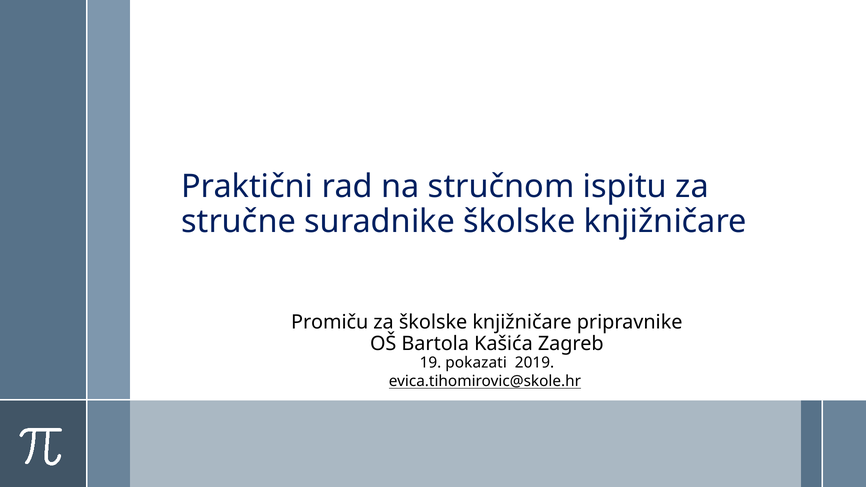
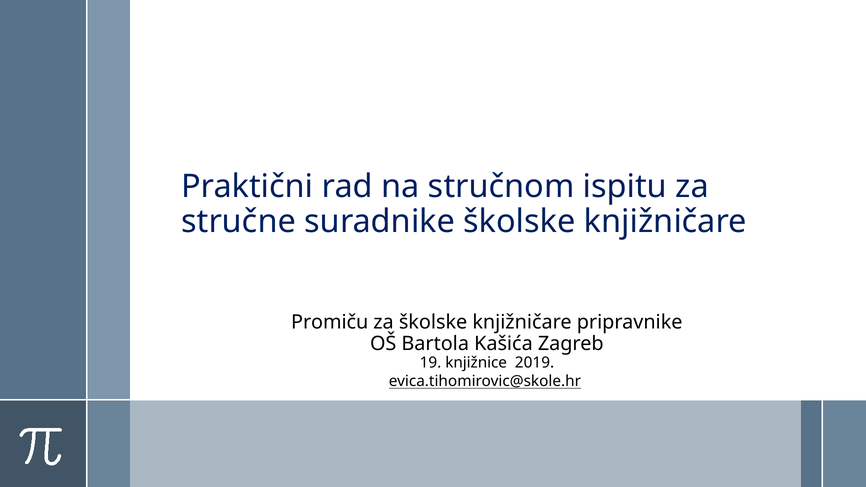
pokazati: pokazati -> knjižnice
